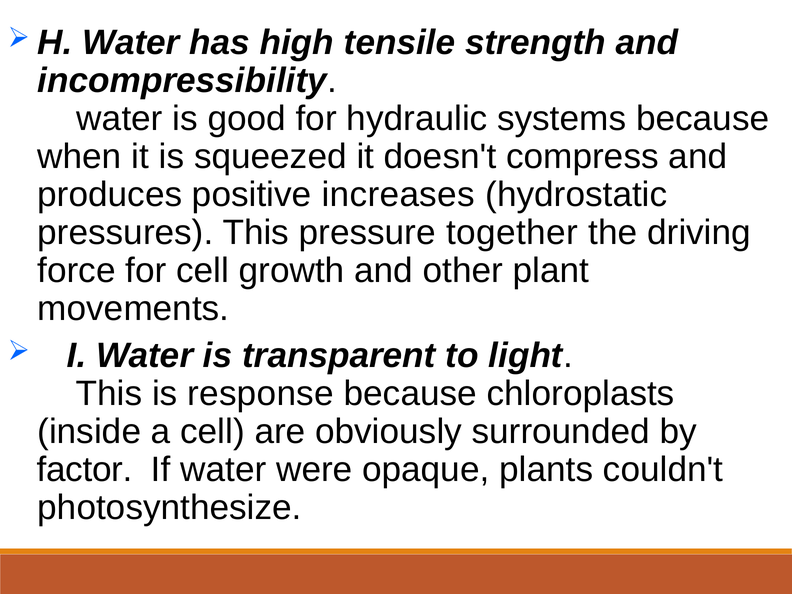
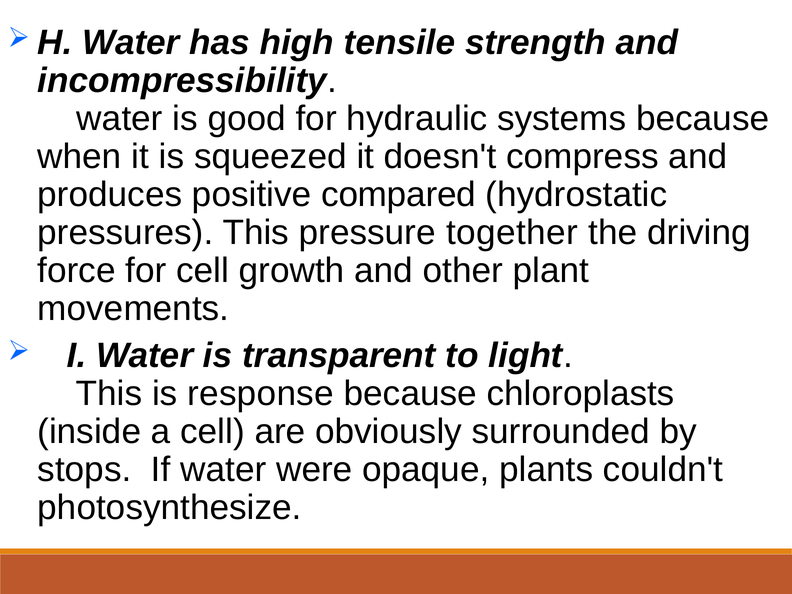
increases: increases -> compared
factor: factor -> stops
